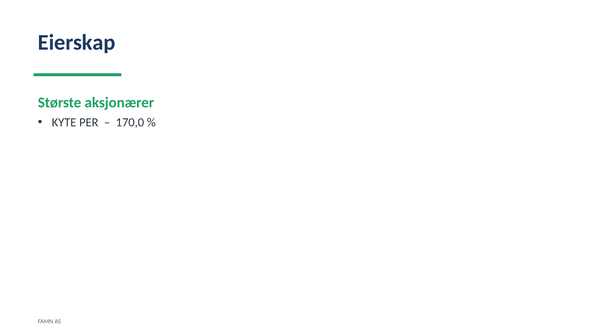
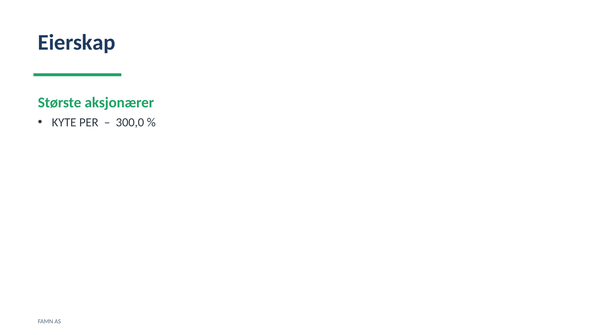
170,0: 170,0 -> 300,0
